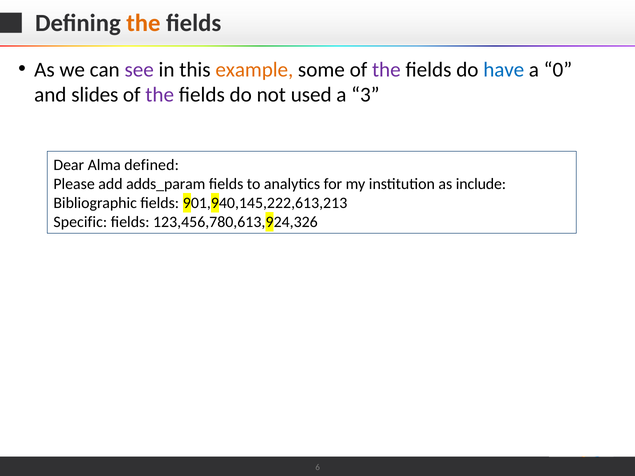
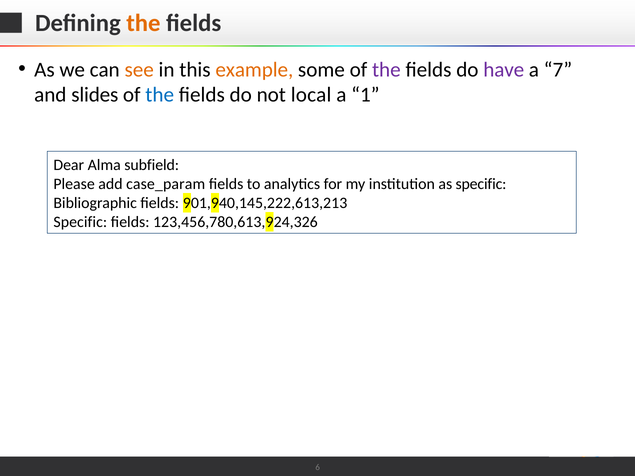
see colour: purple -> orange
have colour: blue -> purple
0: 0 -> 7
the at (160, 95) colour: purple -> blue
used: used -> local
3: 3 -> 1
defined: defined -> subfield
adds_param: adds_param -> case_param
as include: include -> specific
